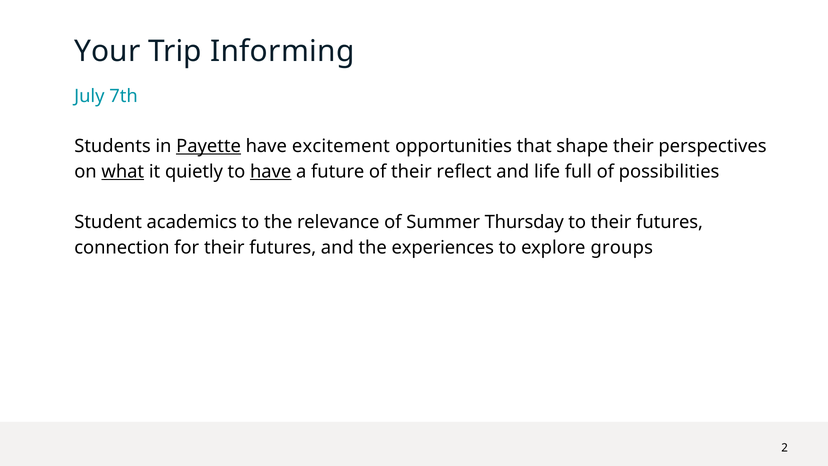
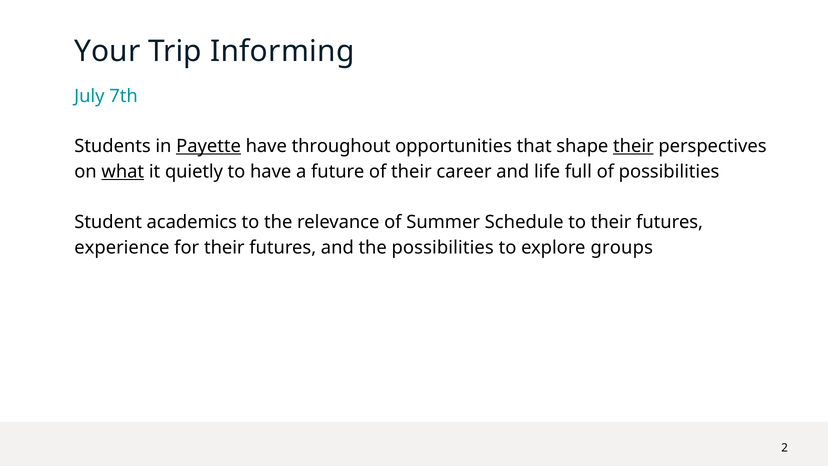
excitement: excitement -> throughout
their at (633, 146) underline: none -> present
have at (271, 171) underline: present -> none
reflect: reflect -> career
Thursday: Thursday -> Schedule
connection: connection -> experience
the experiences: experiences -> possibilities
